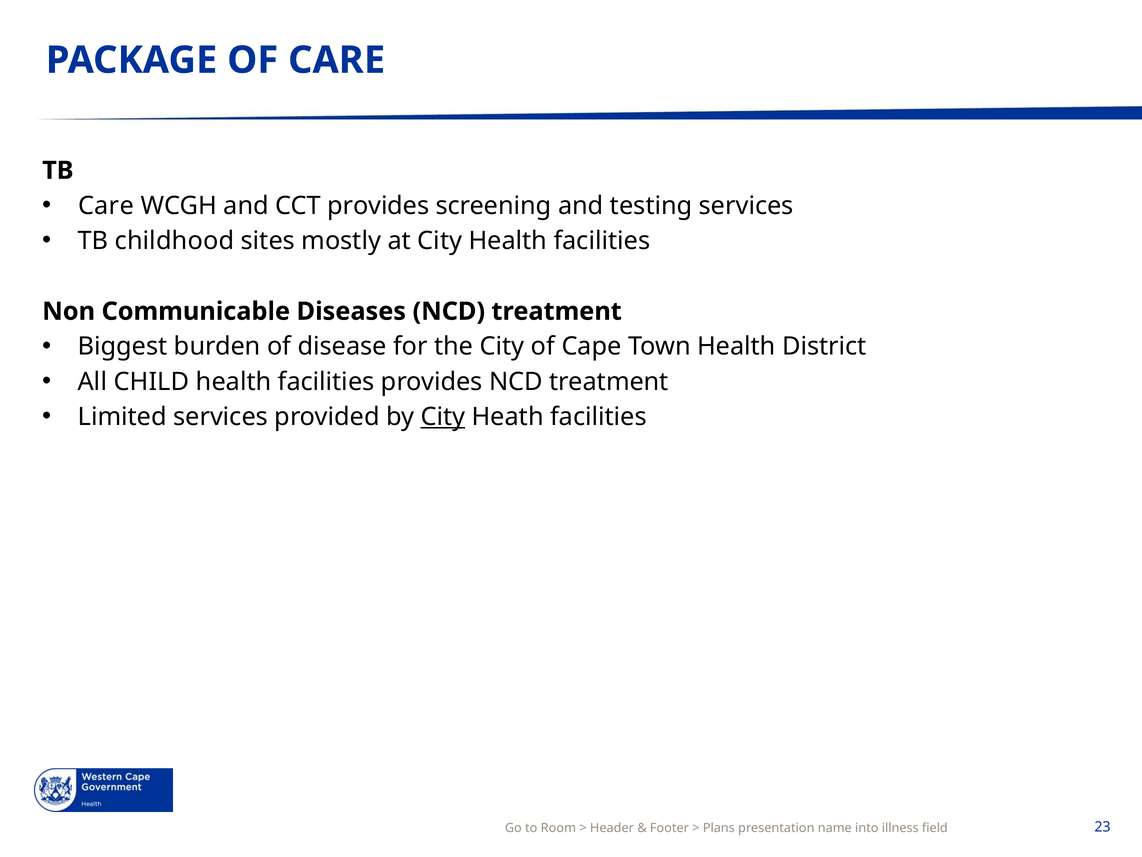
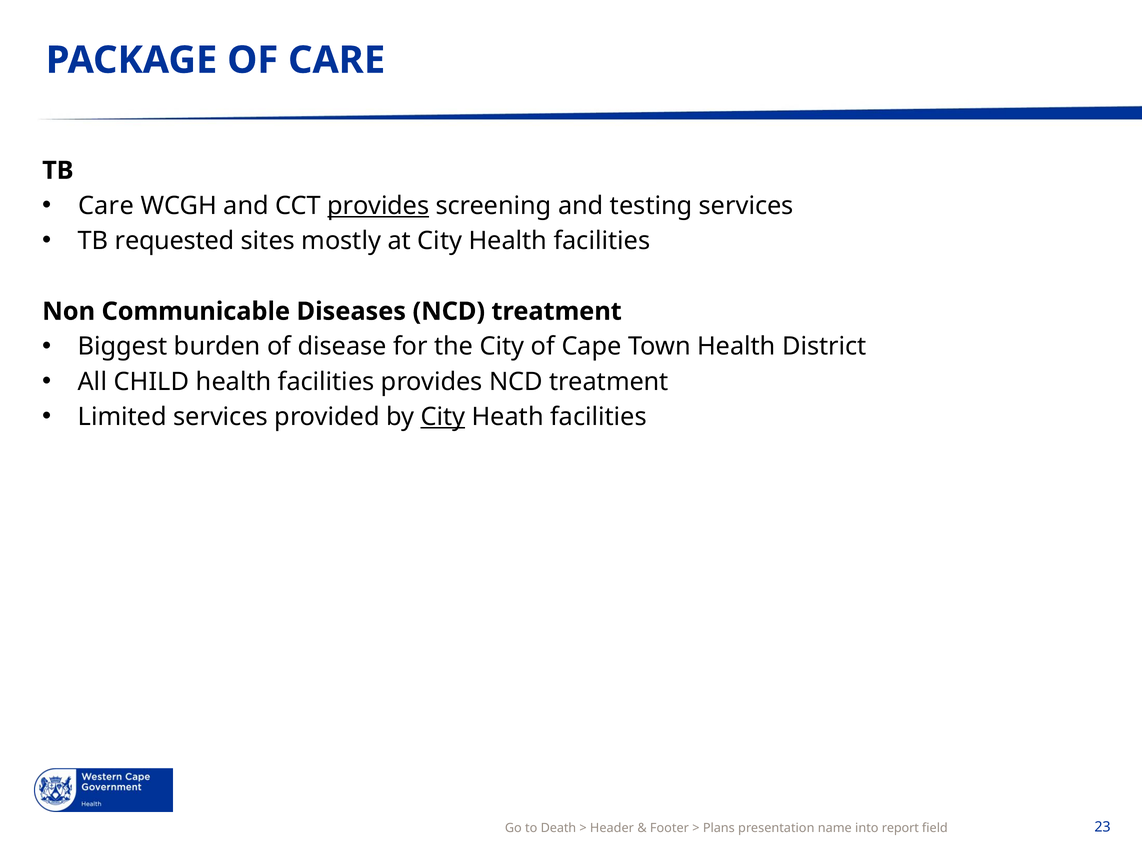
provides at (378, 206) underline: none -> present
childhood: childhood -> requested
Room: Room -> Death
illness: illness -> report
